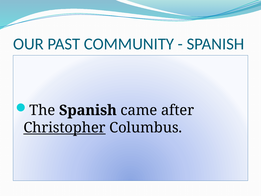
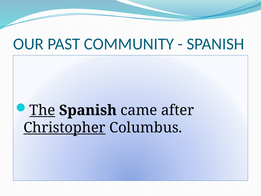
The underline: none -> present
